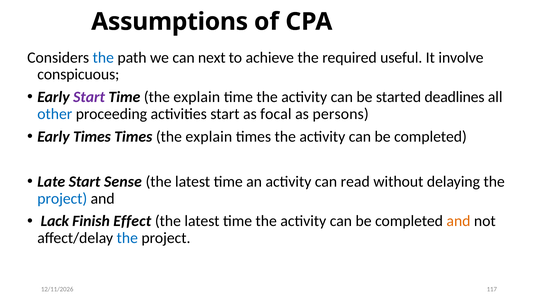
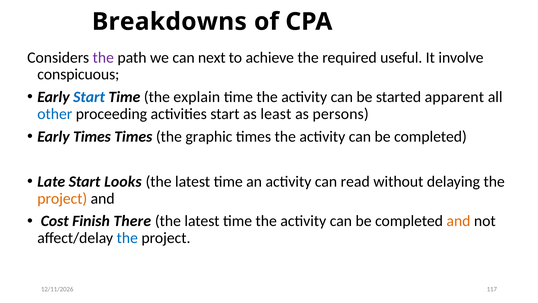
Assumptions: Assumptions -> Breakdowns
the at (103, 57) colour: blue -> purple
Start at (89, 97) colour: purple -> blue
deadlines: deadlines -> apparent
focal: focal -> least
Times the explain: explain -> graphic
Sense: Sense -> Looks
project at (62, 198) colour: blue -> orange
Lack: Lack -> Cost
Effect: Effect -> There
